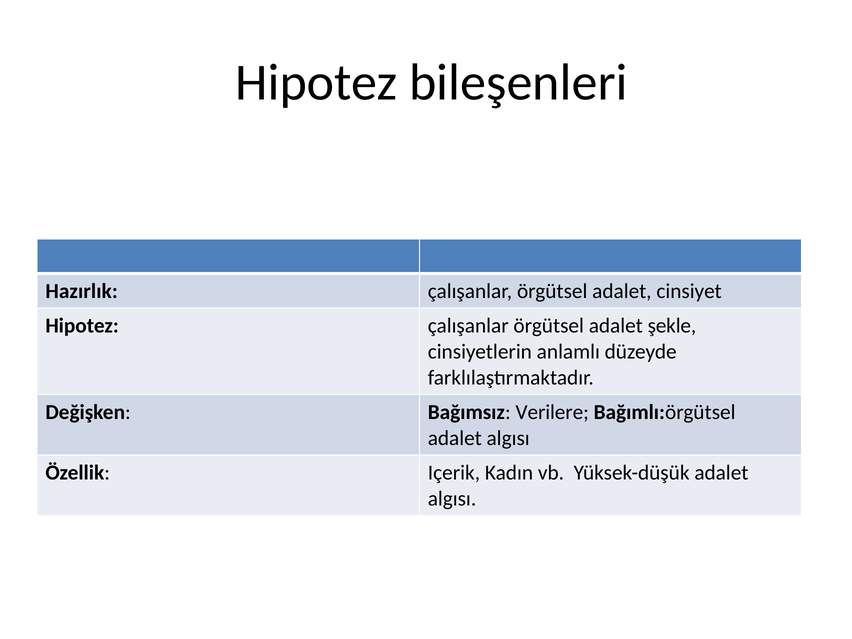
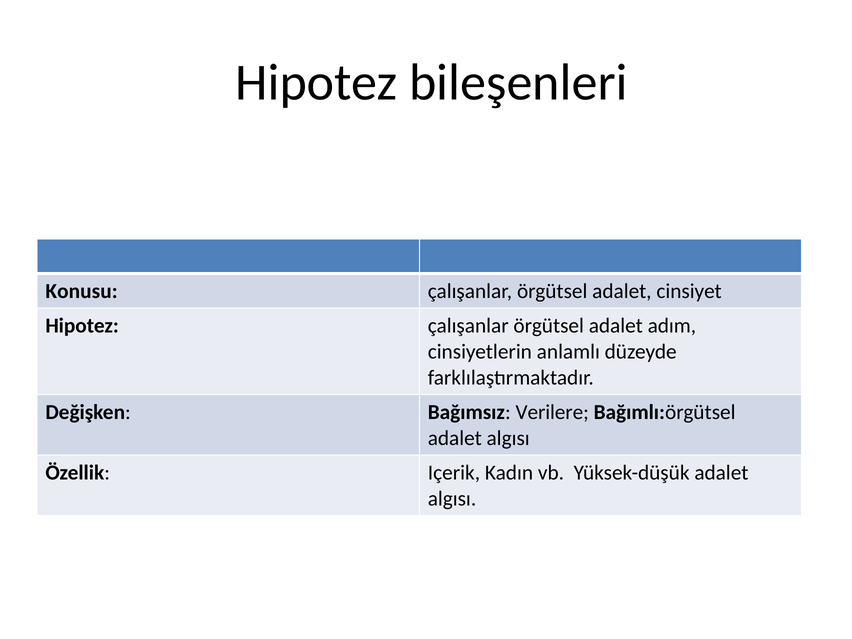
Hazırlık: Hazırlık -> Konusu
şekle: şekle -> adım
